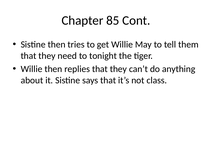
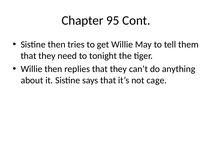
85: 85 -> 95
class: class -> cage
